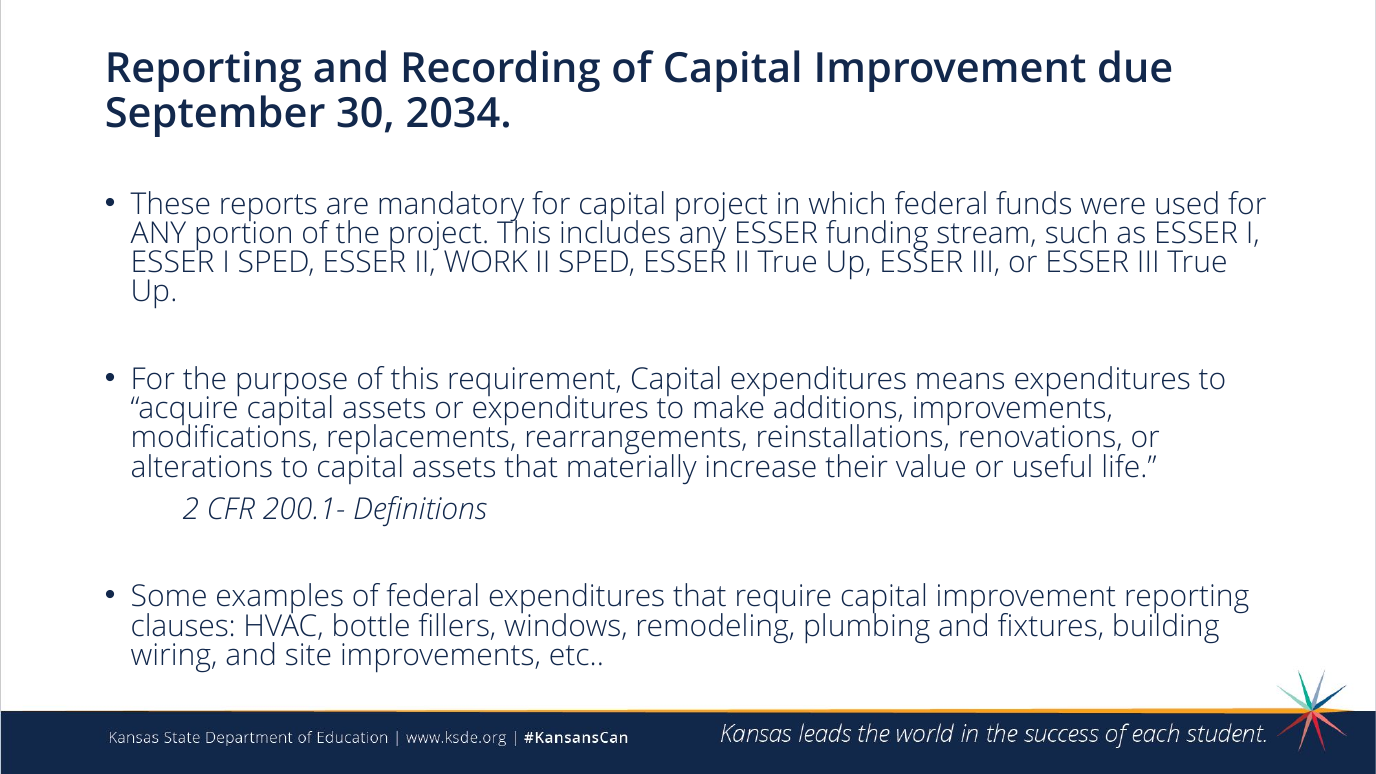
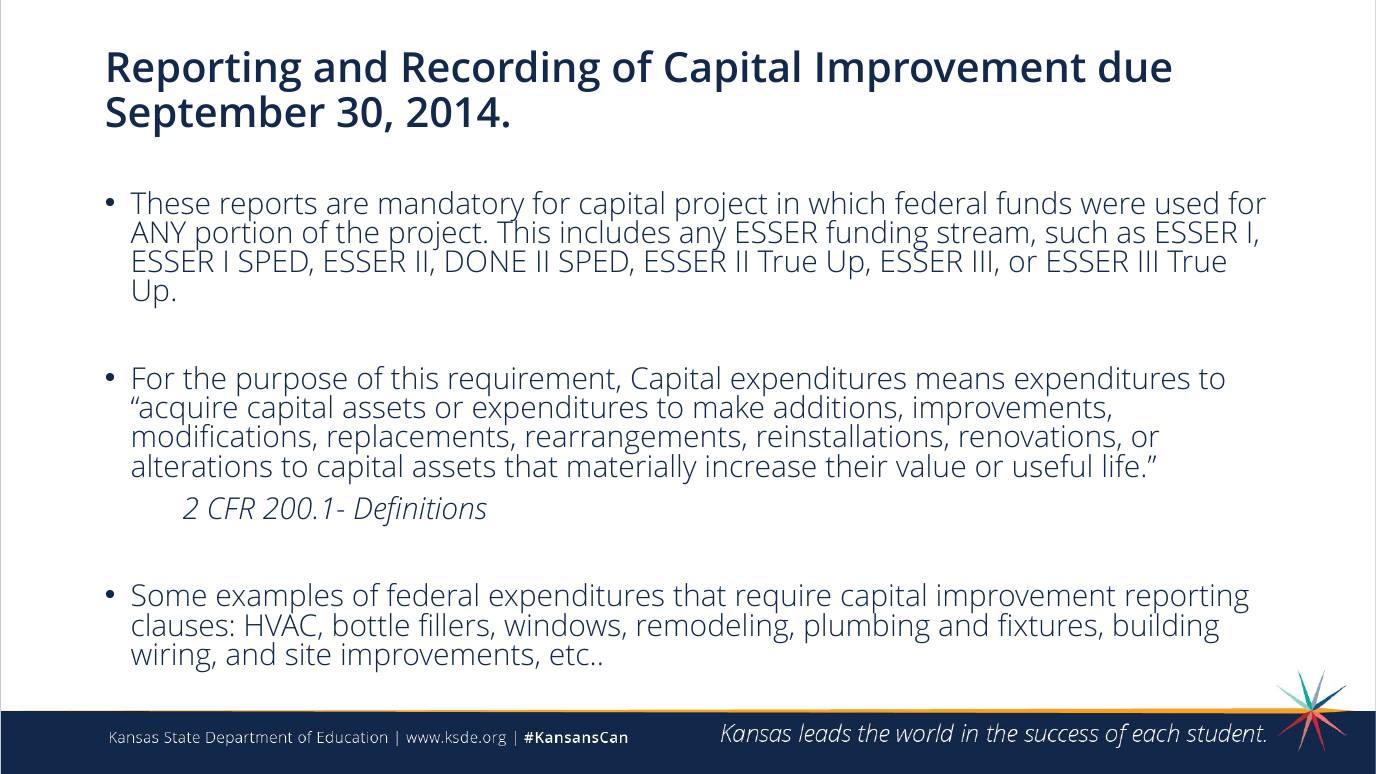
2034: 2034 -> 2014
WORK: WORK -> DONE
